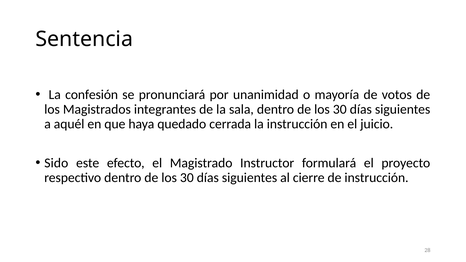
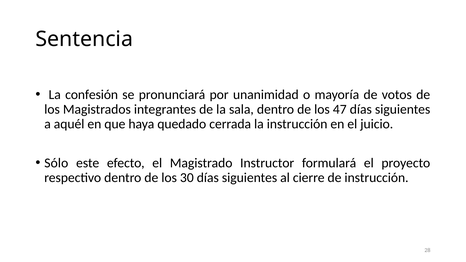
30 at (340, 109): 30 -> 47
Sido: Sido -> Sólo
